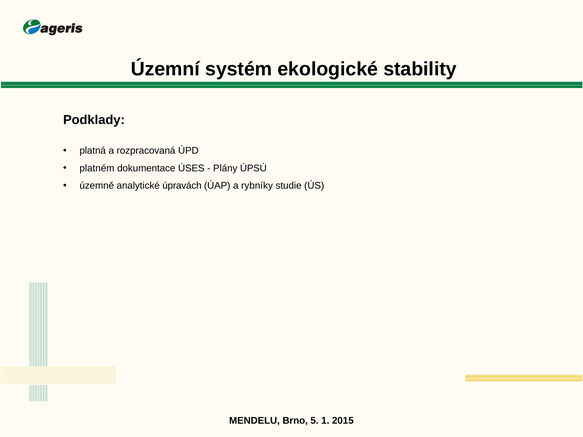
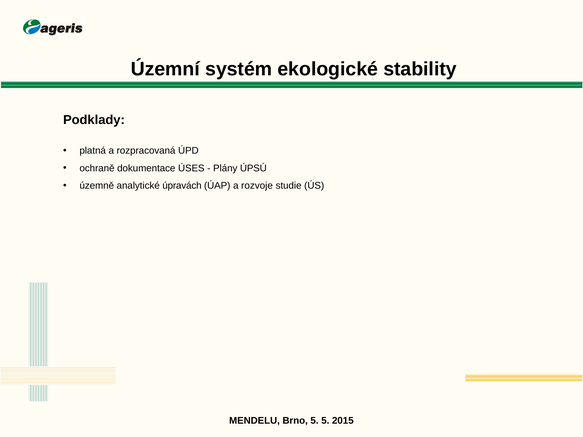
platném: platném -> ochraně
rybníky: rybníky -> rozvoje
5 1: 1 -> 5
